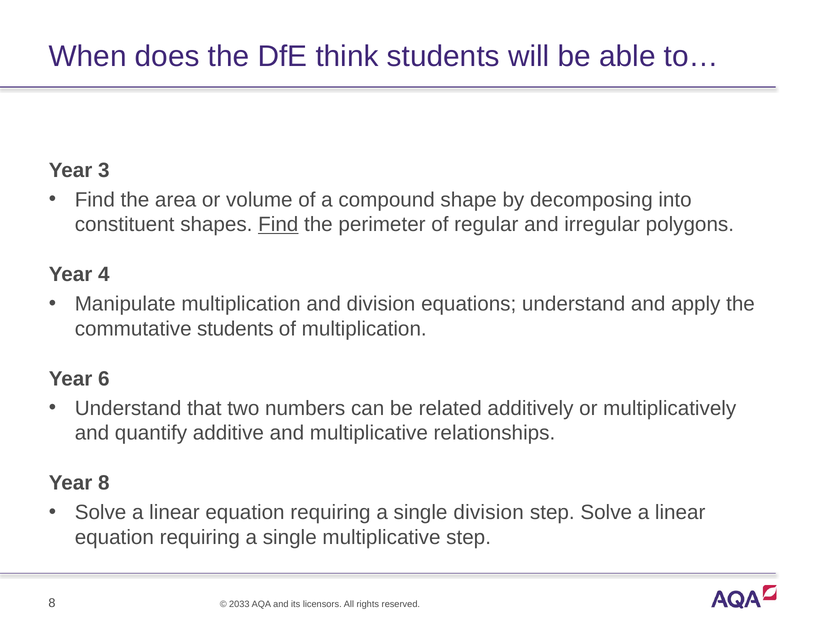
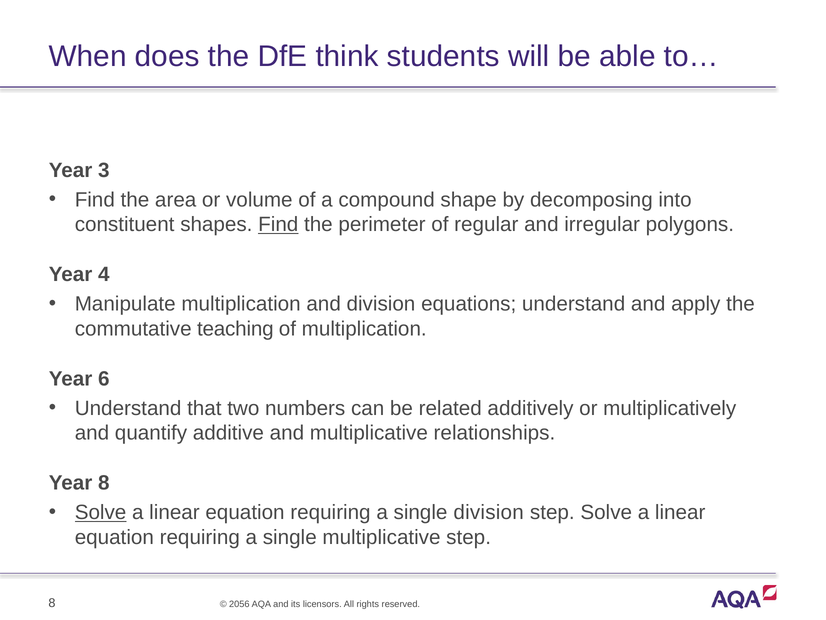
commutative students: students -> teaching
Solve at (101, 512) underline: none -> present
2033: 2033 -> 2056
